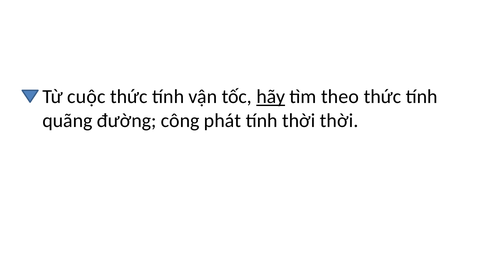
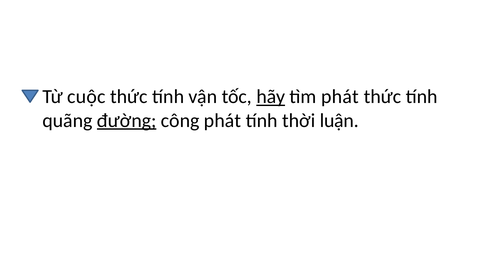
tìm theo: theo -> phát
đường underline: none -> present
thời thời: thời -> luận
